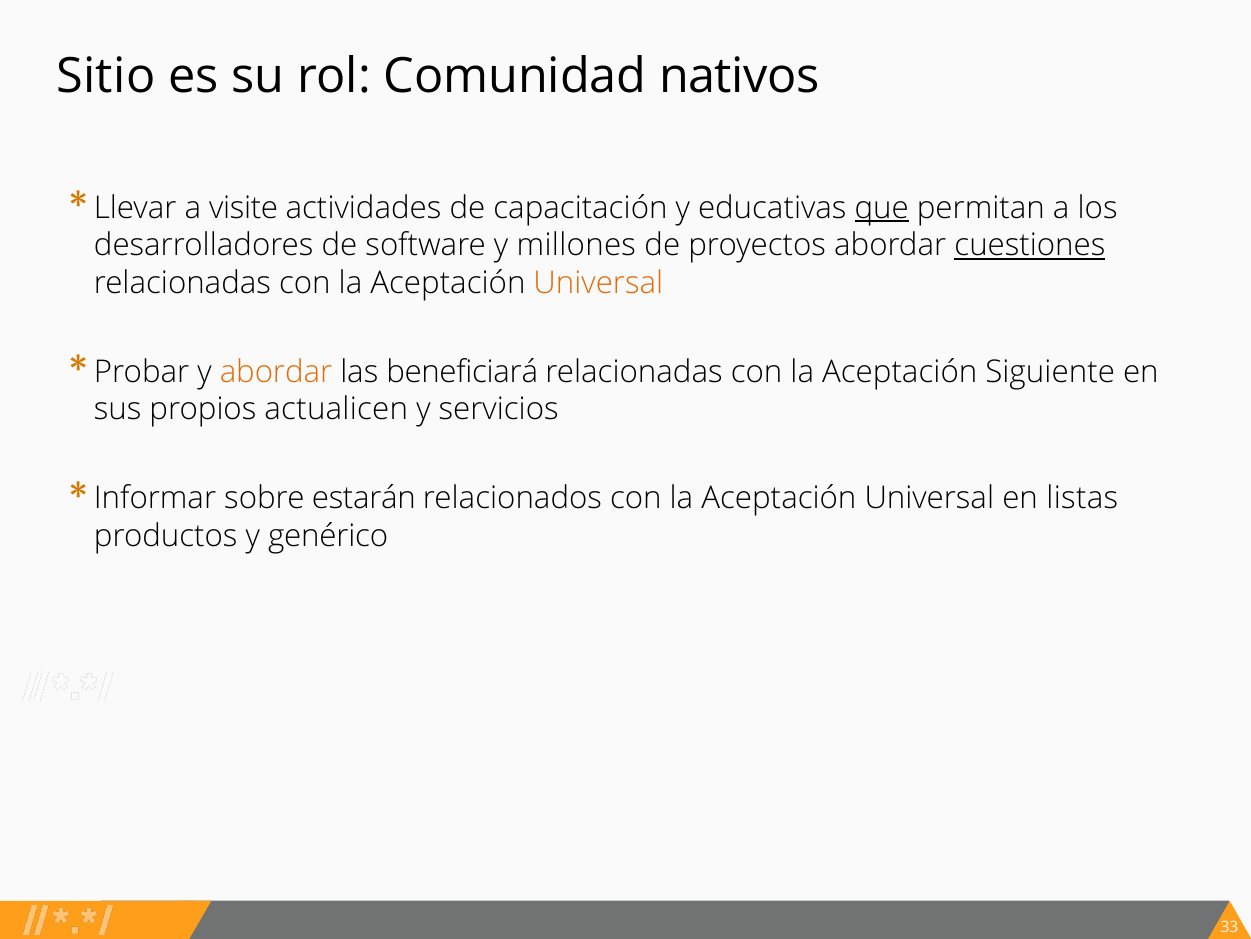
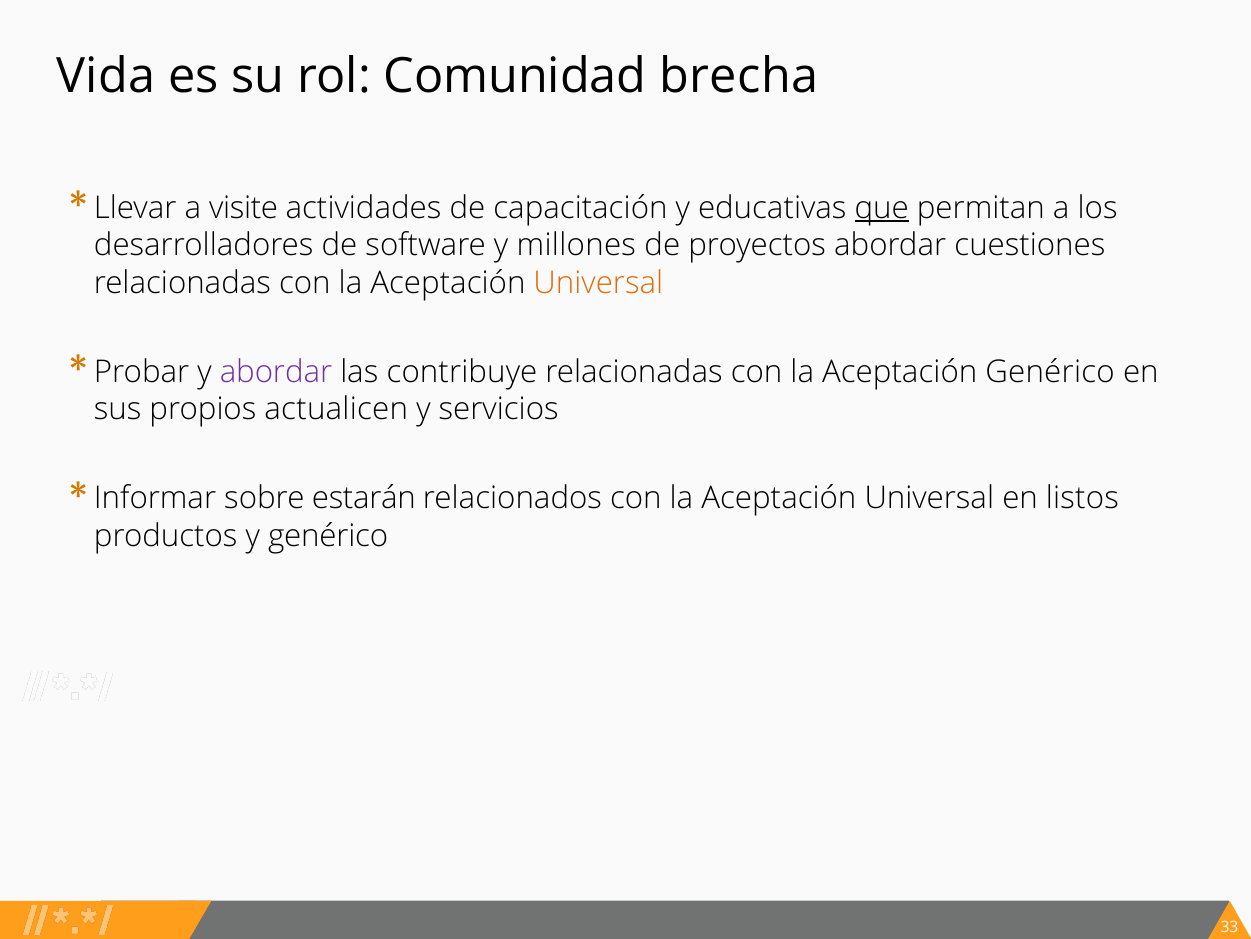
Sitio: Sitio -> Vida
nativos: nativos -> brecha
cuestiones underline: present -> none
abordar at (276, 372) colour: orange -> purple
beneficiará: beneficiará -> contribuye
Aceptación Siguiente: Siguiente -> Genérico
listas: listas -> listos
